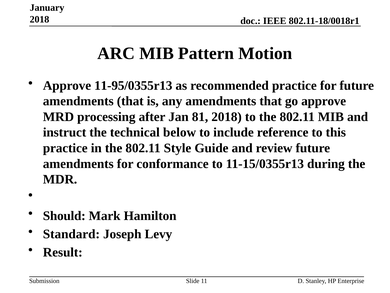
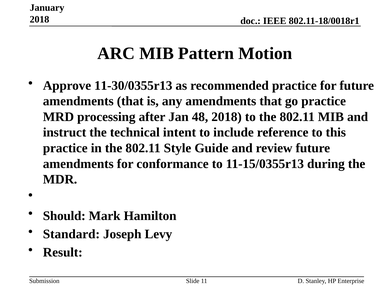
11-95/0355r13: 11-95/0355r13 -> 11-30/0355r13
go approve: approve -> practice
81: 81 -> 48
below: below -> intent
